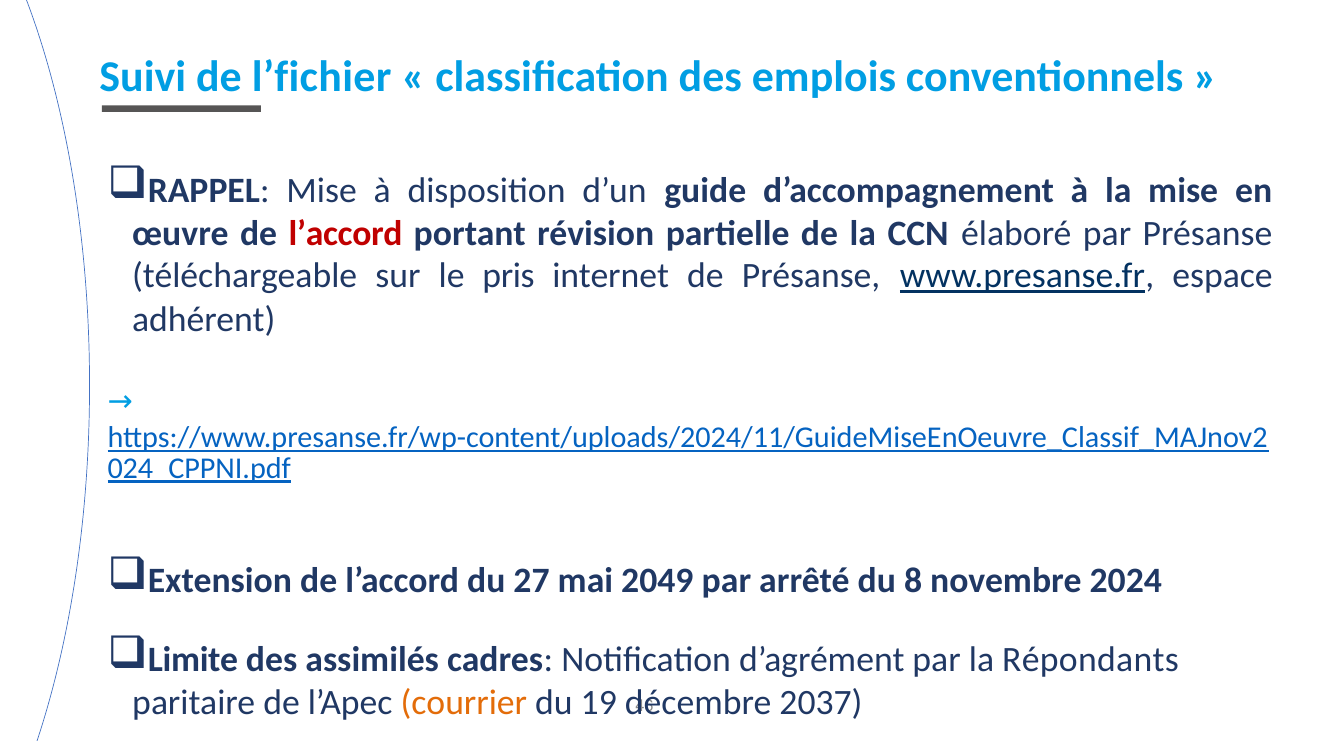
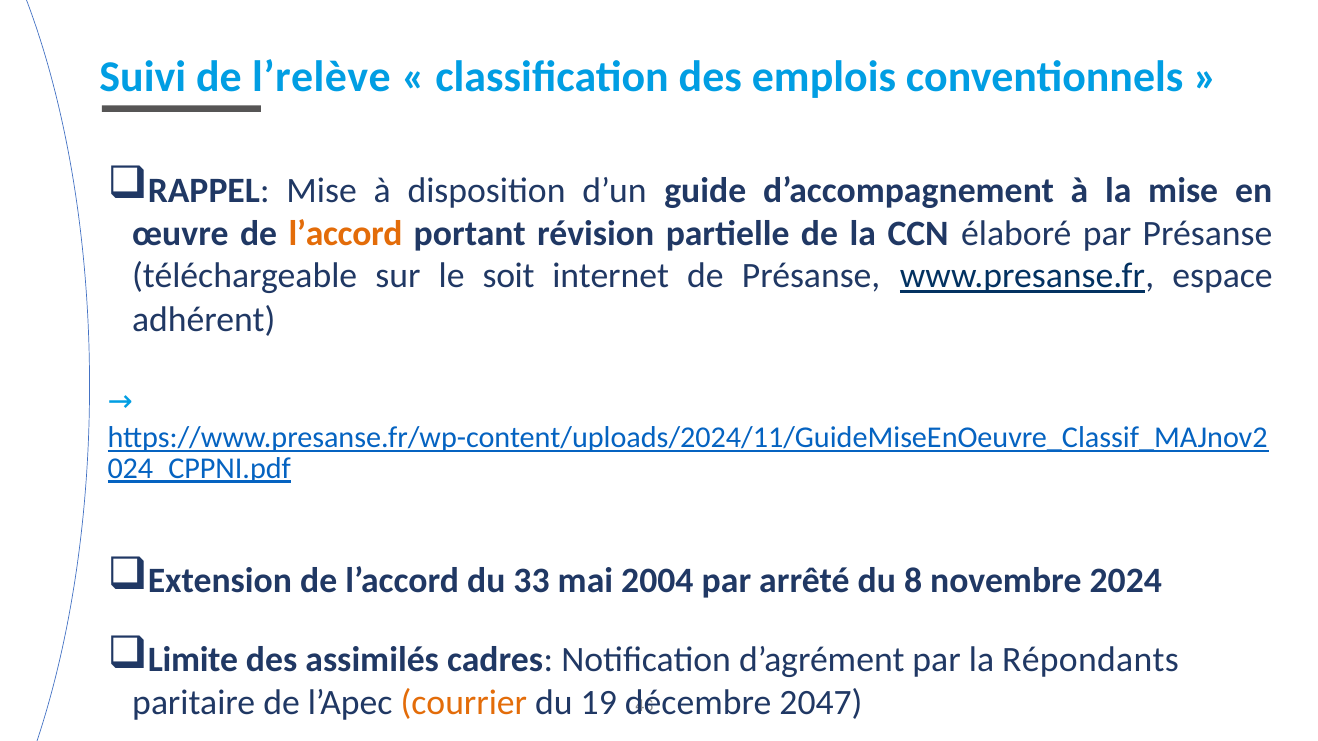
l’fichier: l’fichier -> l’relève
l’accord at (346, 234) colour: red -> orange
pris: pris -> soit
27: 27 -> 33
2049: 2049 -> 2004
2037: 2037 -> 2047
